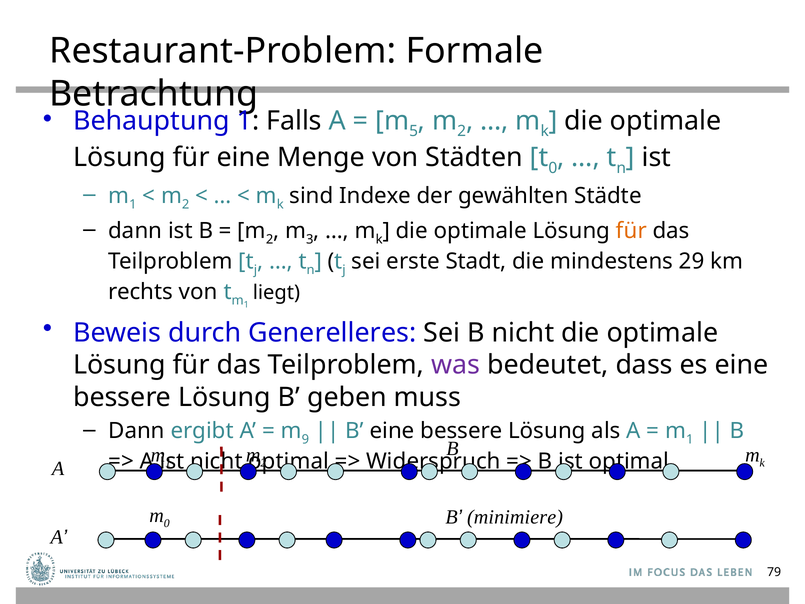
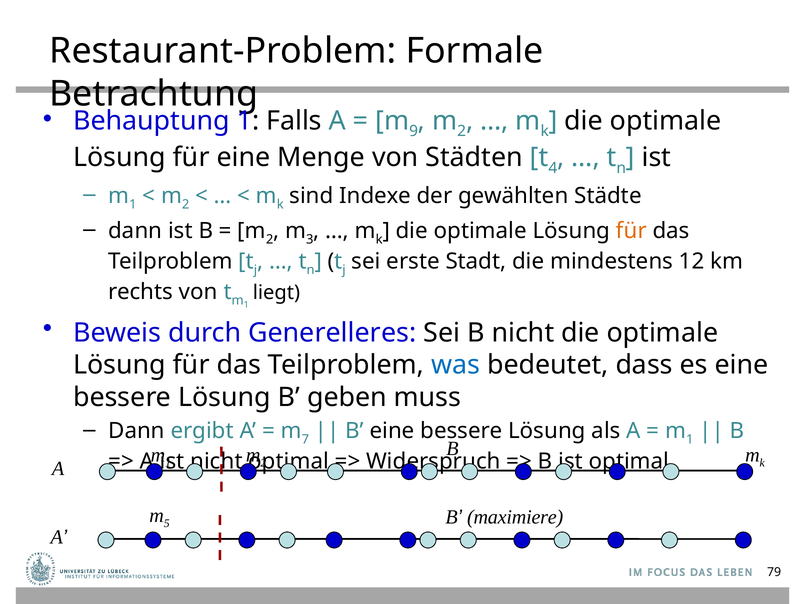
5: 5 -> 9
0 at (553, 168): 0 -> 4
29: 29 -> 12
was colour: purple -> blue
9: 9 -> 7
0 at (167, 523): 0 -> 5
minimiere: minimiere -> maximiere
